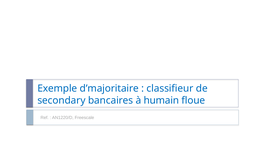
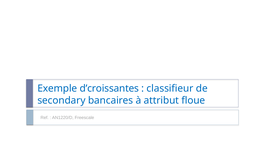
d’majoritaire: d’majoritaire -> d’croissantes
humain: humain -> attribut
